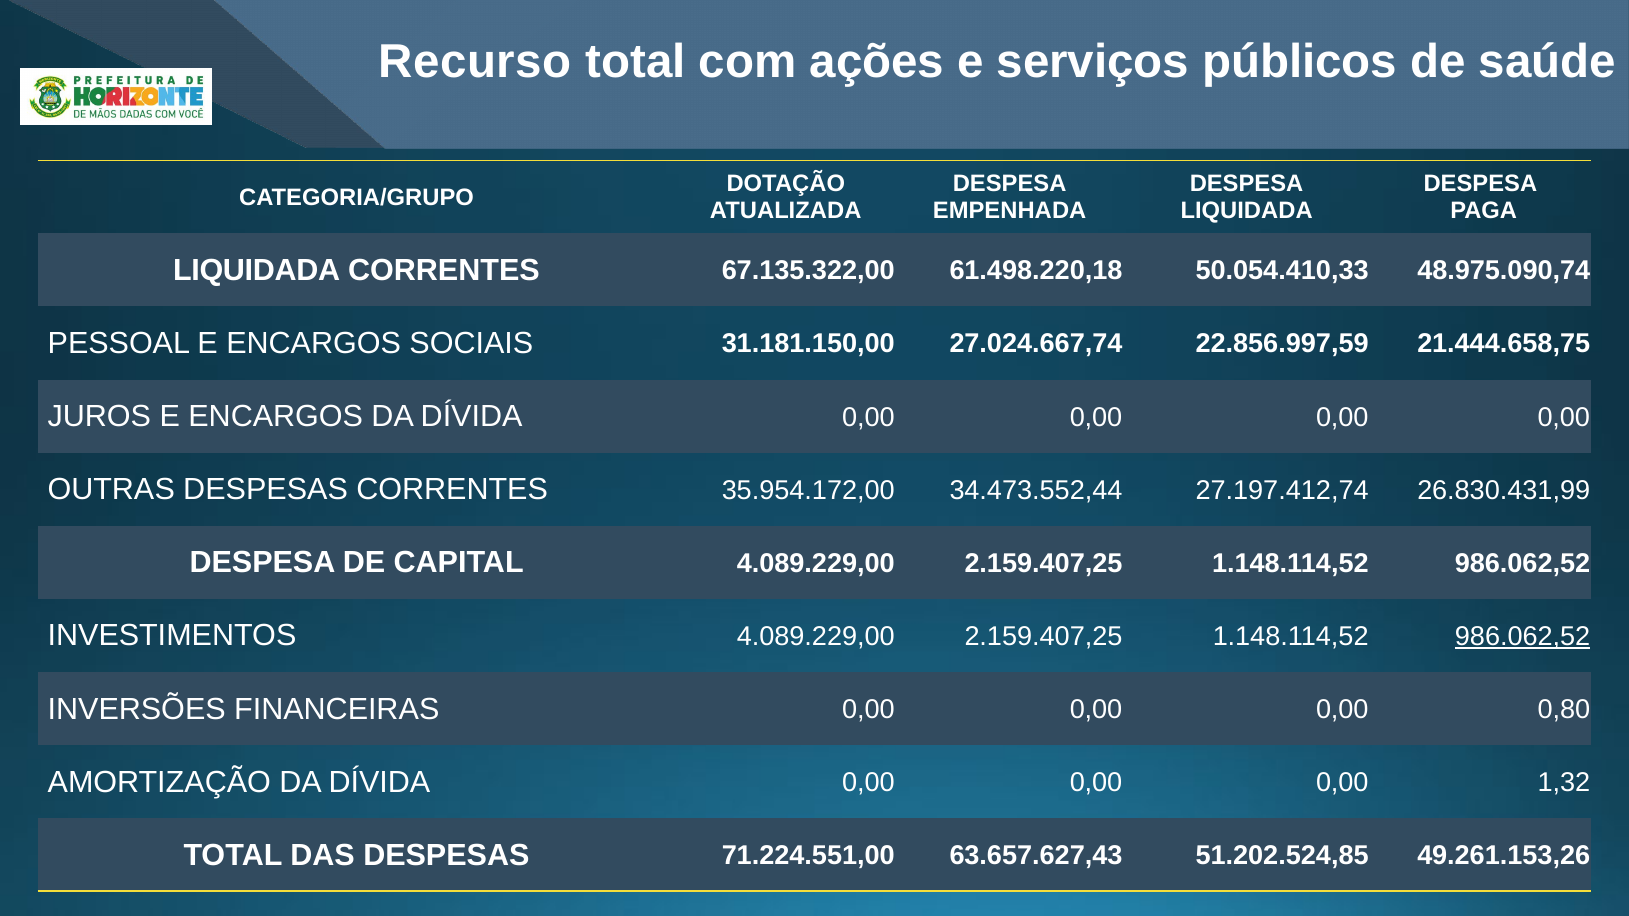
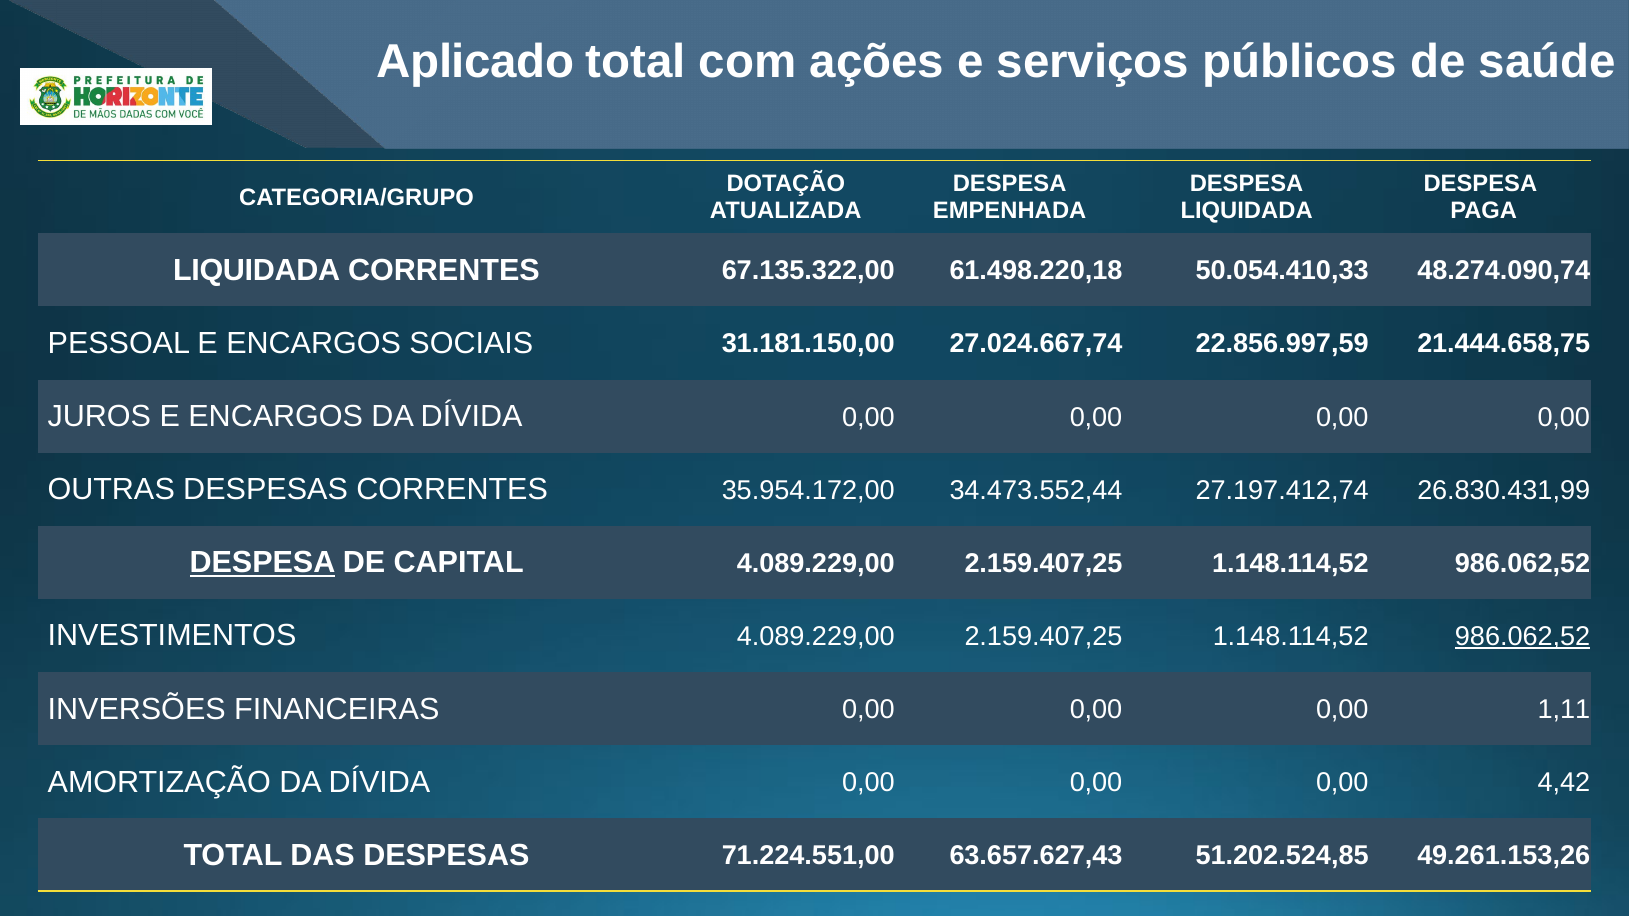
Recurso: Recurso -> Aplicado
48.975.090,74: 48.975.090,74 -> 48.274.090,74
DESPESA at (262, 563) underline: none -> present
0,80: 0,80 -> 1,11
1,32: 1,32 -> 4,42
